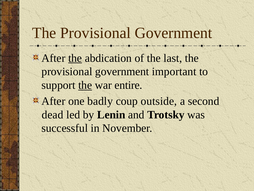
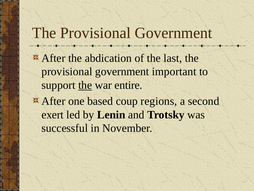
the at (75, 58) underline: present -> none
badly: badly -> based
outside: outside -> regions
dead: dead -> exert
